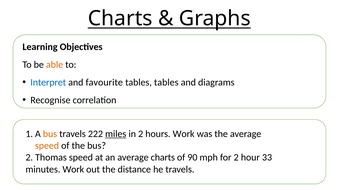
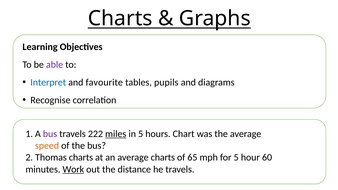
able colour: orange -> purple
tables tables: tables -> pupils
bus at (50, 134) colour: orange -> purple
in 2: 2 -> 5
hours Work: Work -> Chart
Thomas speed: speed -> charts
90: 90 -> 65
for 2: 2 -> 5
33: 33 -> 60
Work at (73, 169) underline: none -> present
